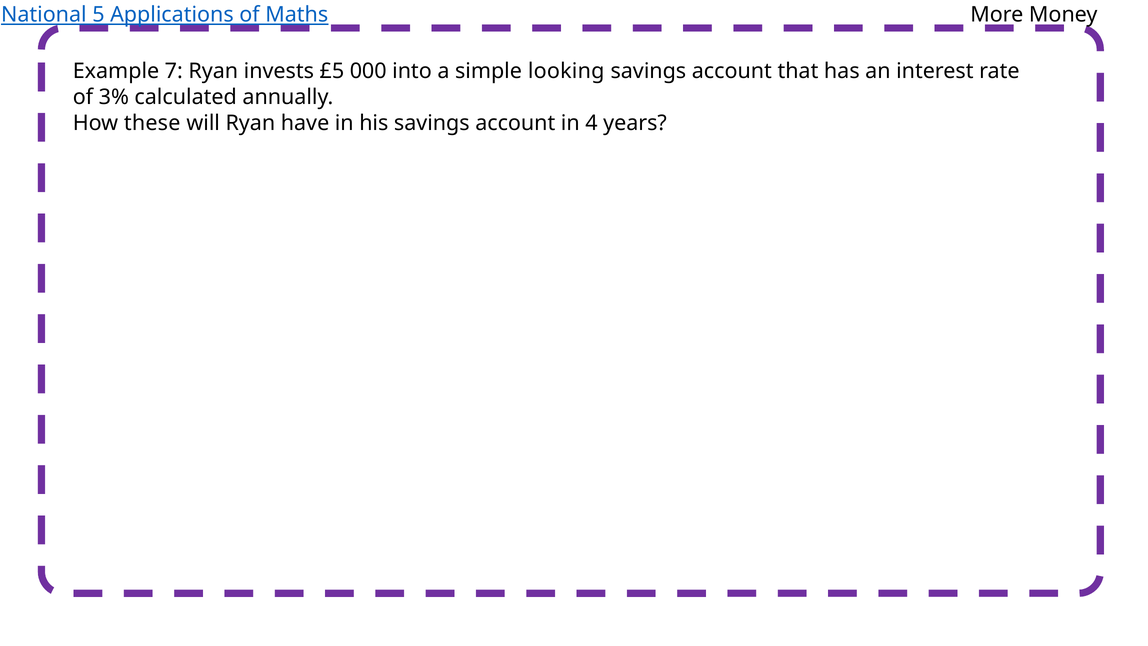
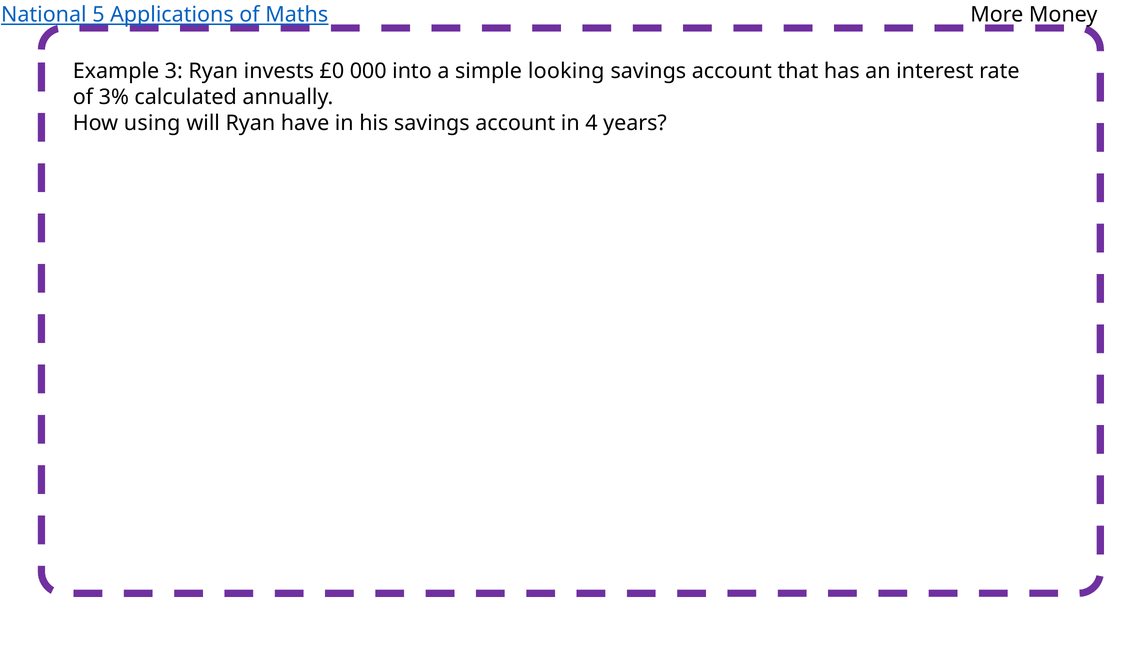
7: 7 -> 3
£5: £5 -> £0
these: these -> using
